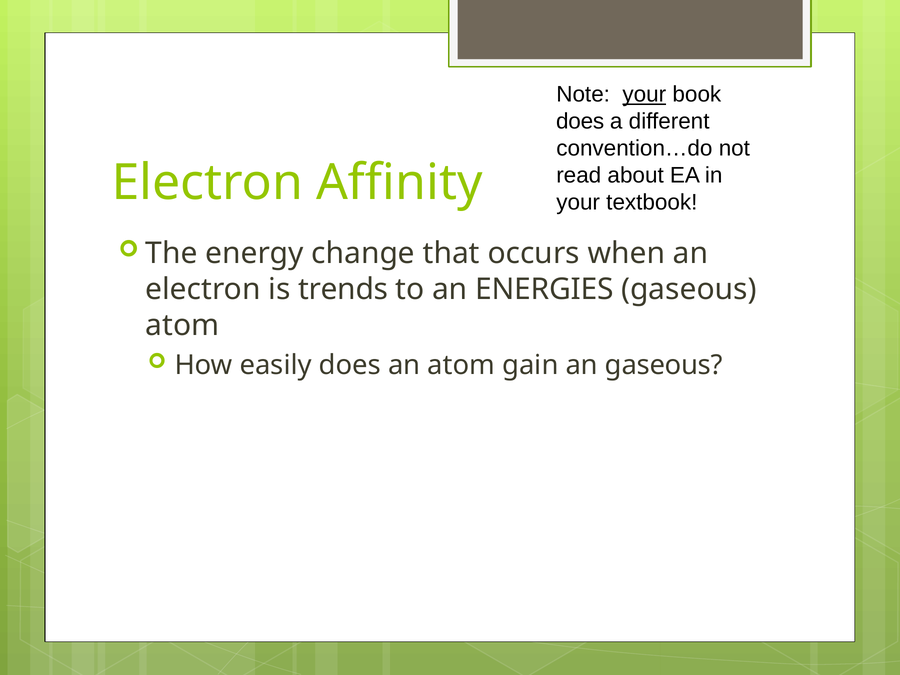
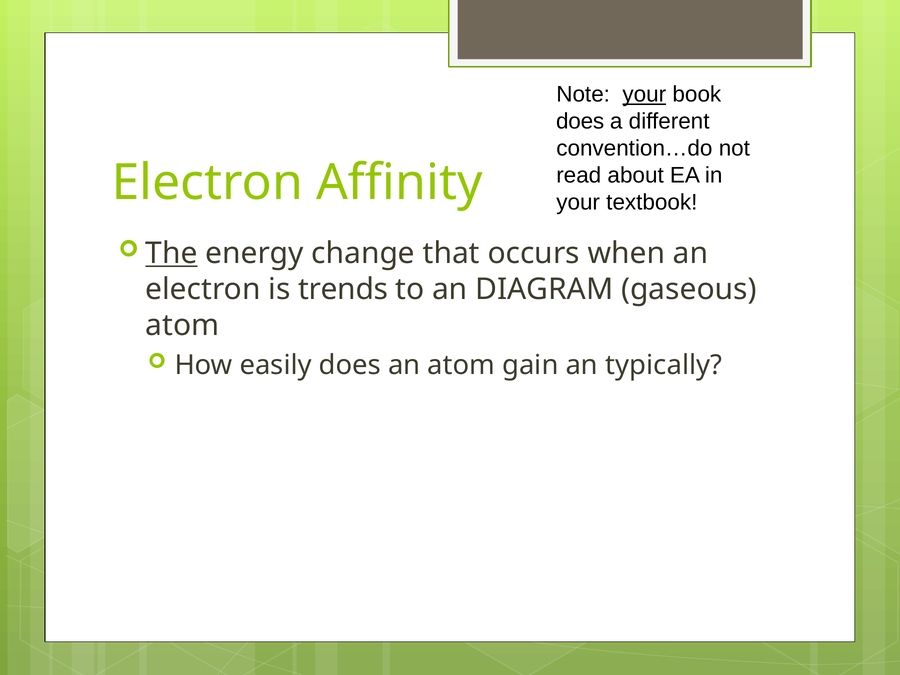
The underline: none -> present
ENERGIES: ENERGIES -> DIAGRAM
an gaseous: gaseous -> typically
